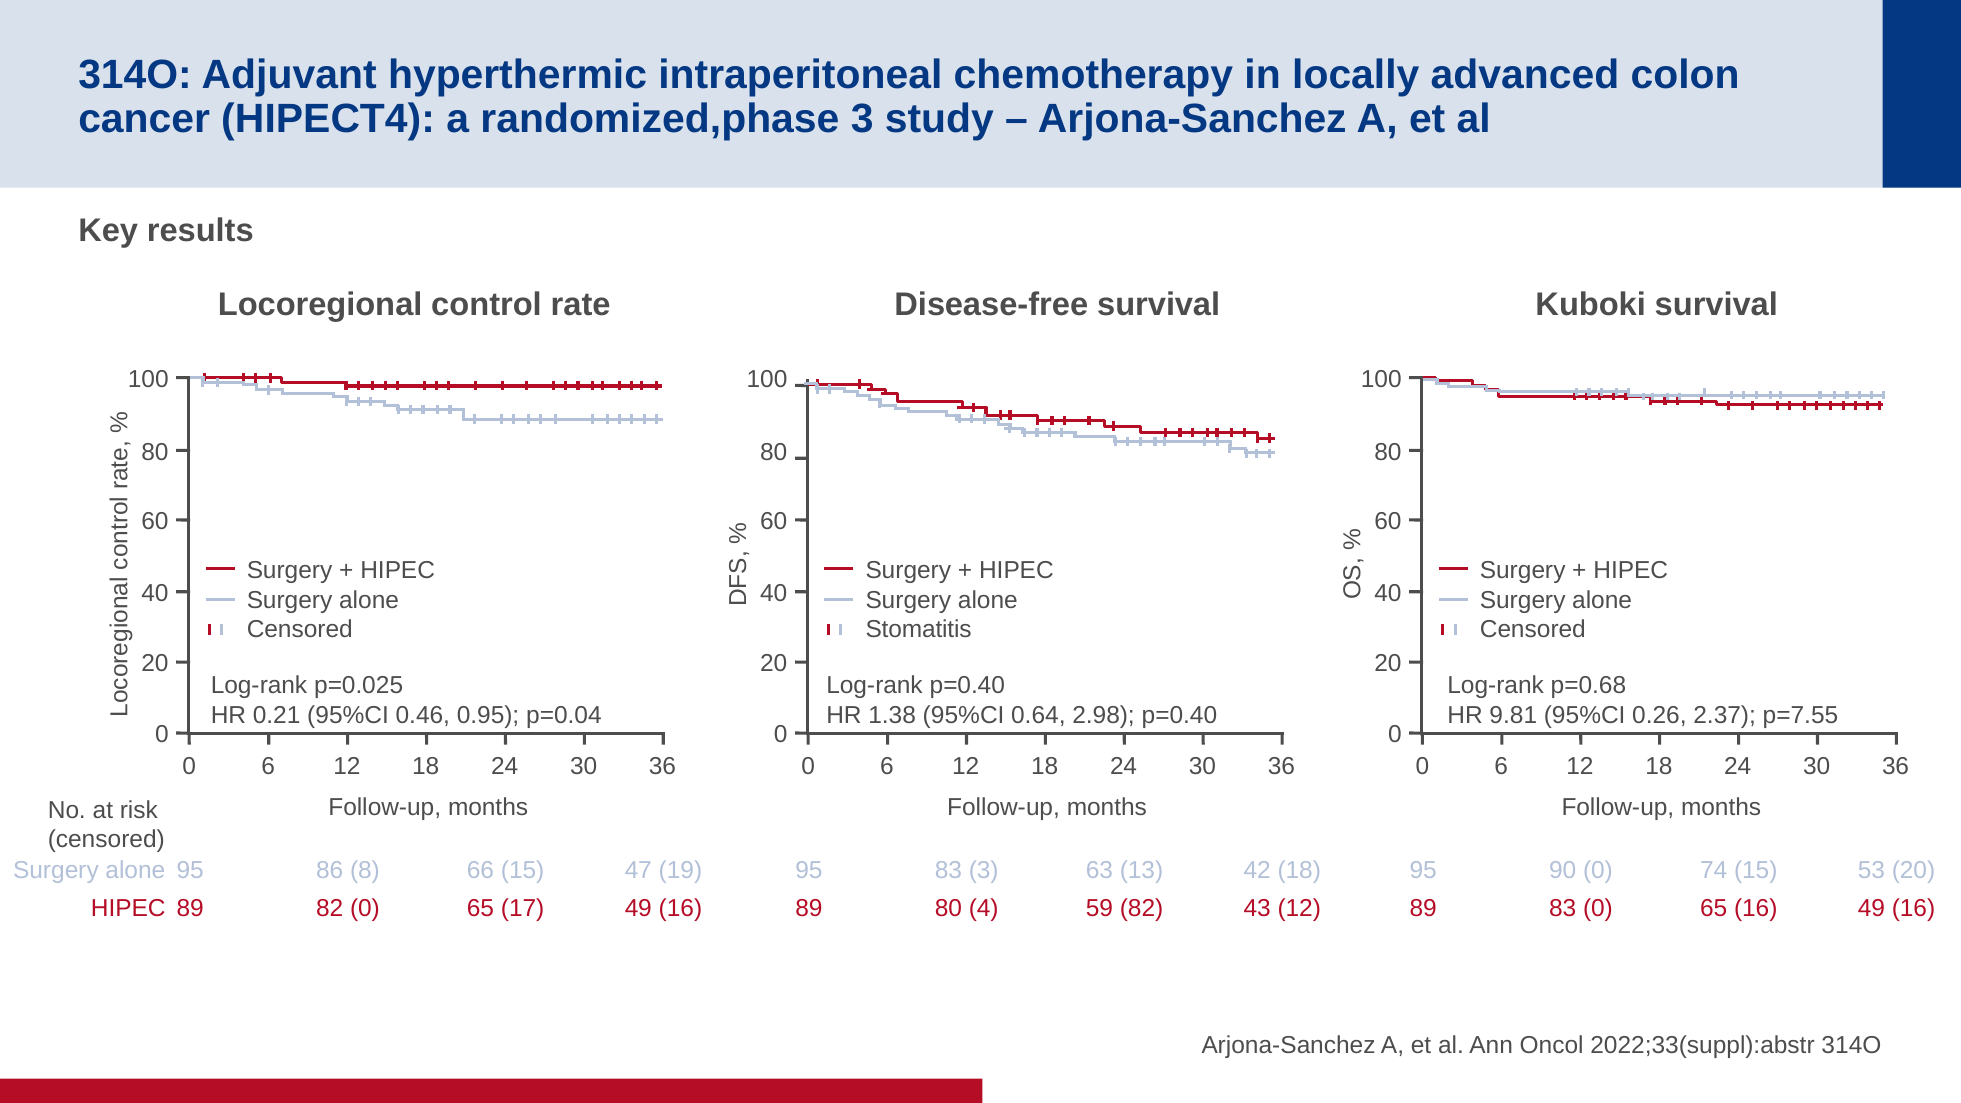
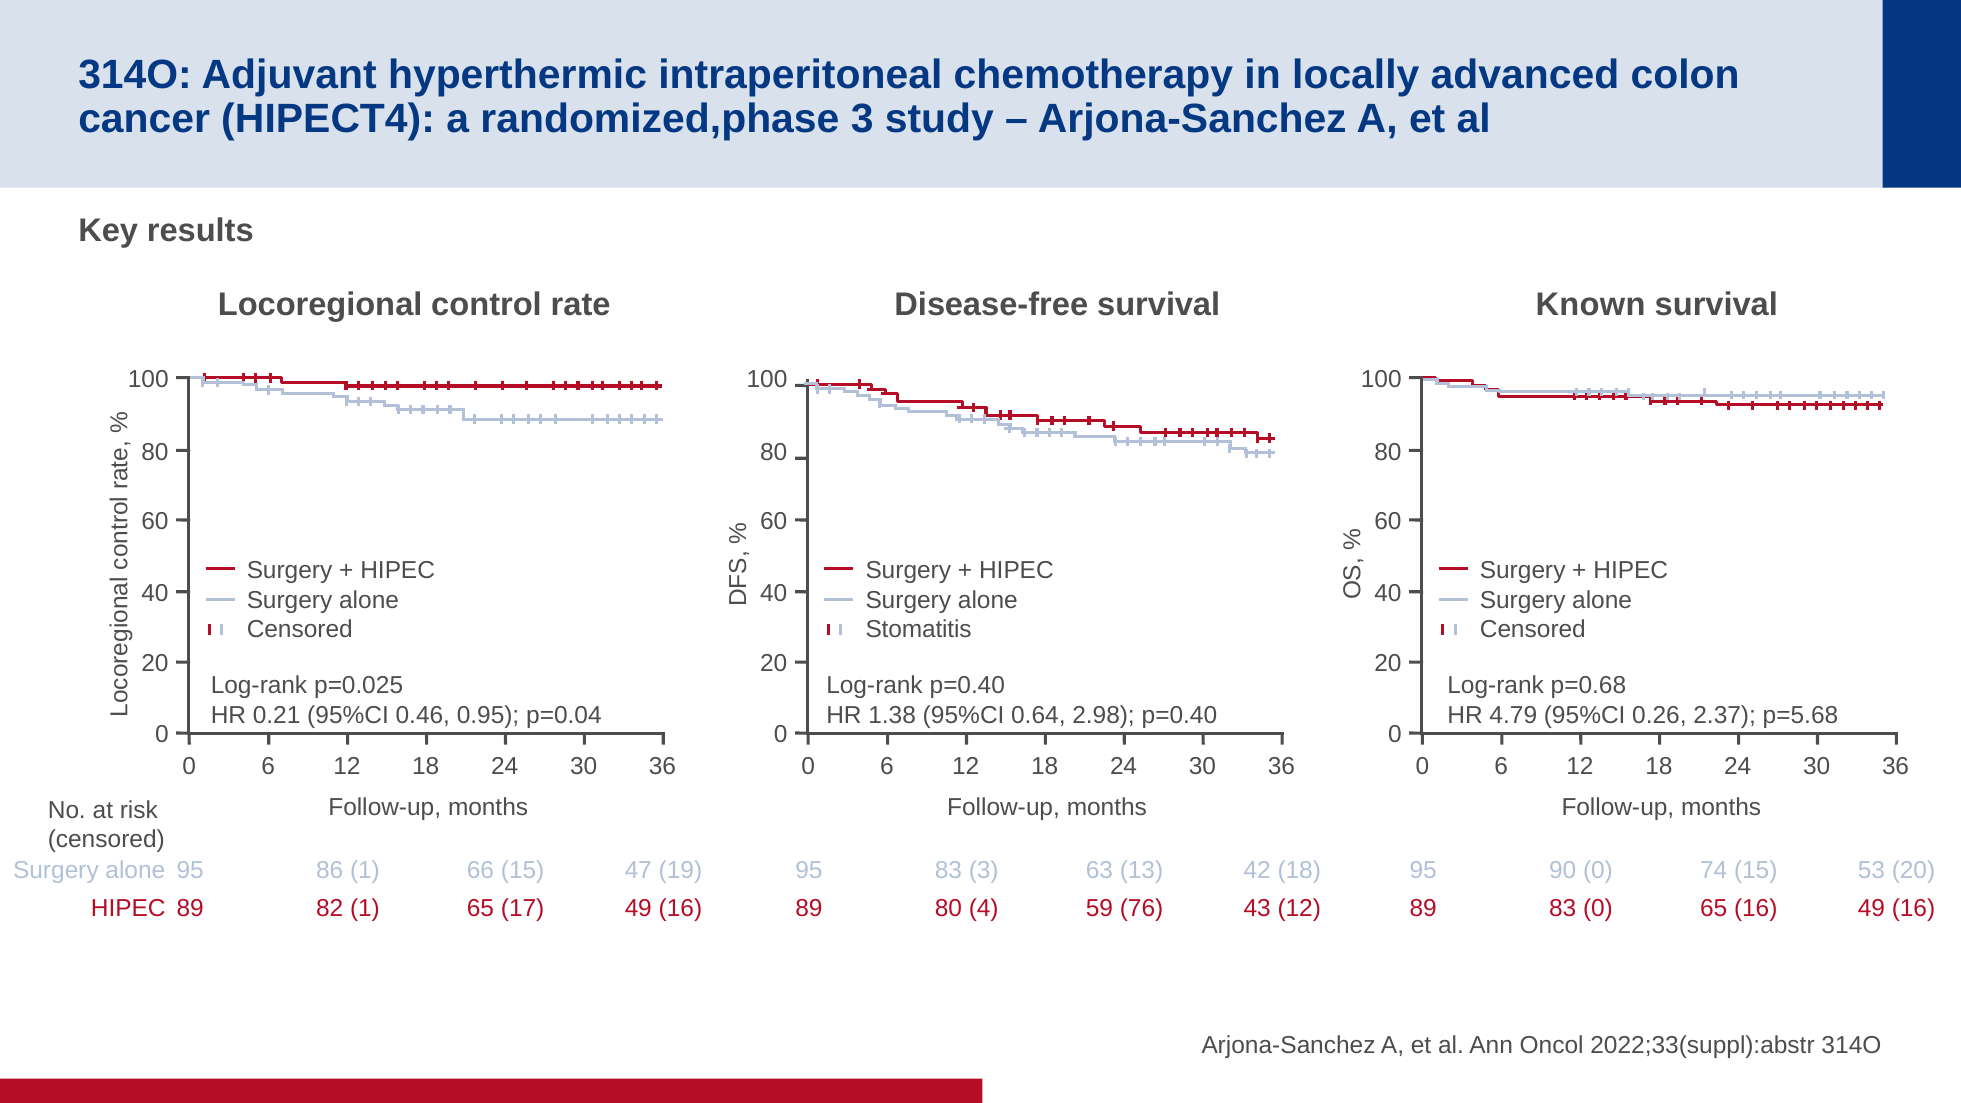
Kuboki: Kuboki -> Known
9.81: 9.81 -> 4.79
p=7.55: p=7.55 -> p=5.68
86 8: 8 -> 1
82 0: 0 -> 1
59 82: 82 -> 76
